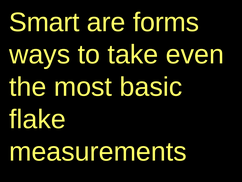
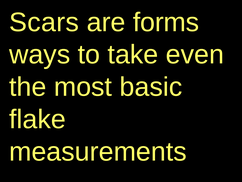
Smart: Smart -> Scars
